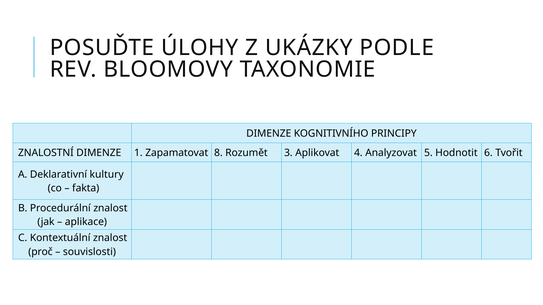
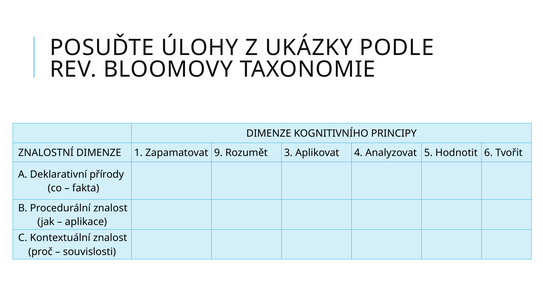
8: 8 -> 9
kultury: kultury -> přírody
